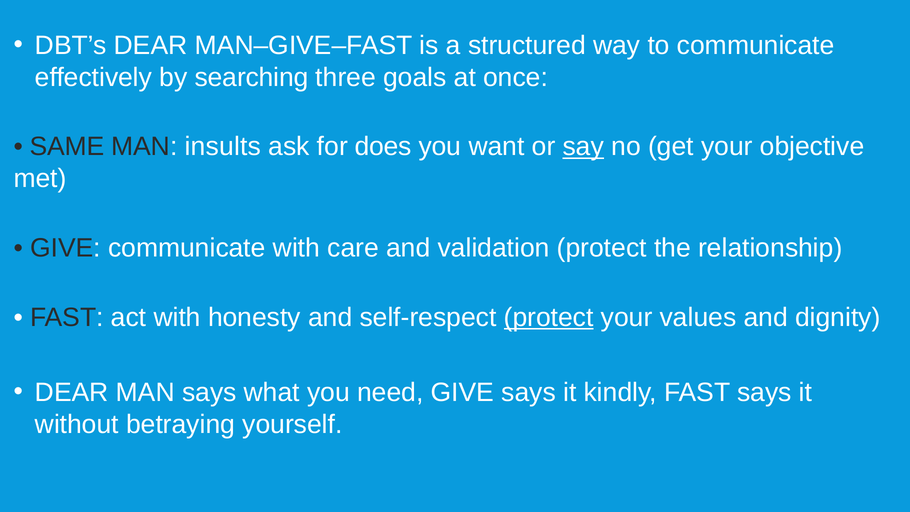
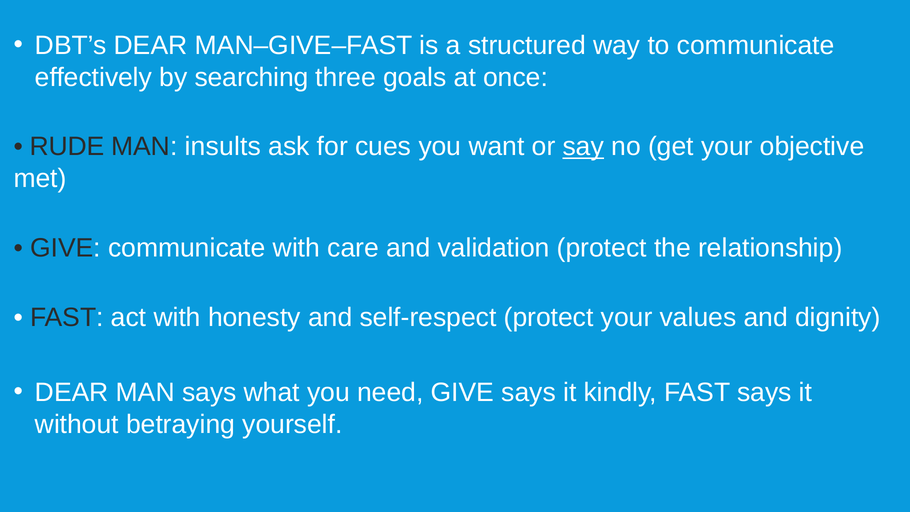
SAME: SAME -> RUDE
does: does -> cues
protect at (549, 317) underline: present -> none
